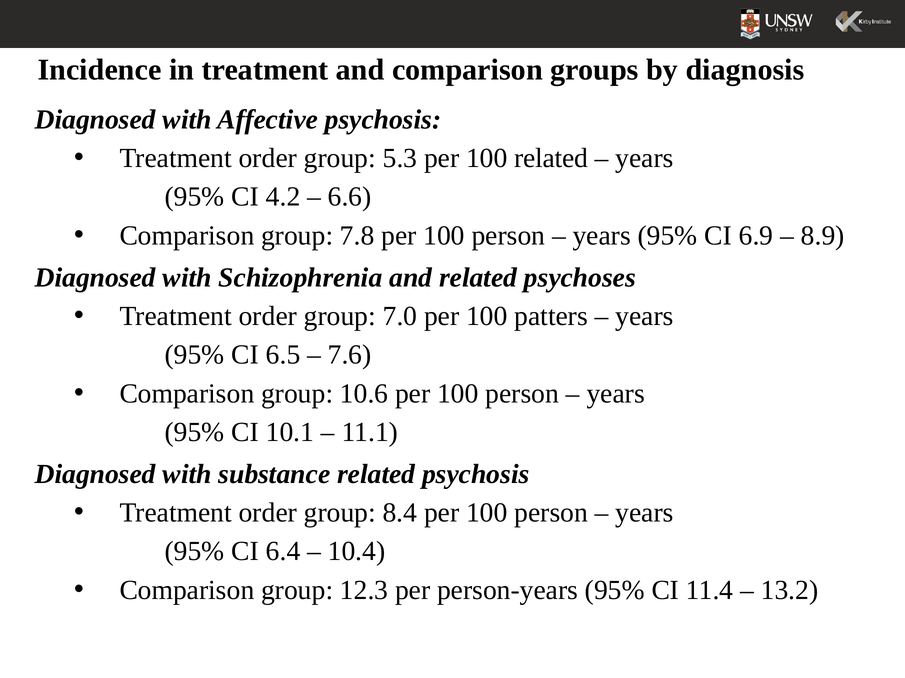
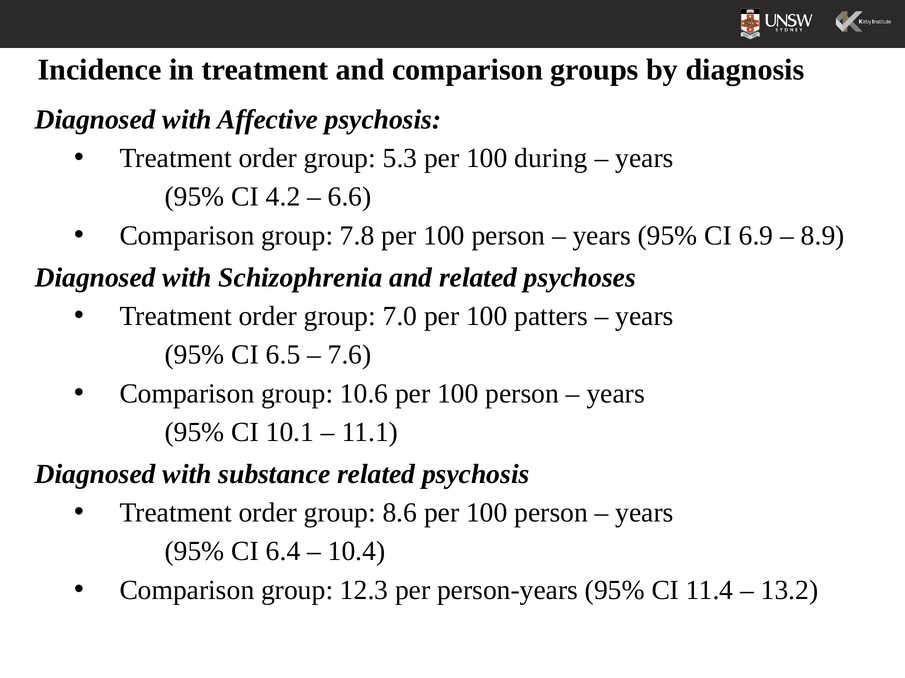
100 related: related -> during
8.4: 8.4 -> 8.6
